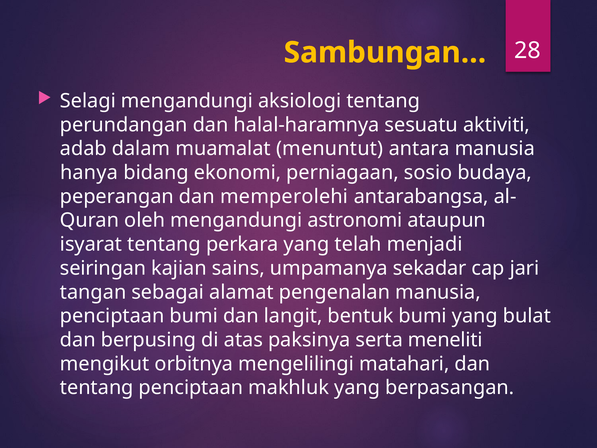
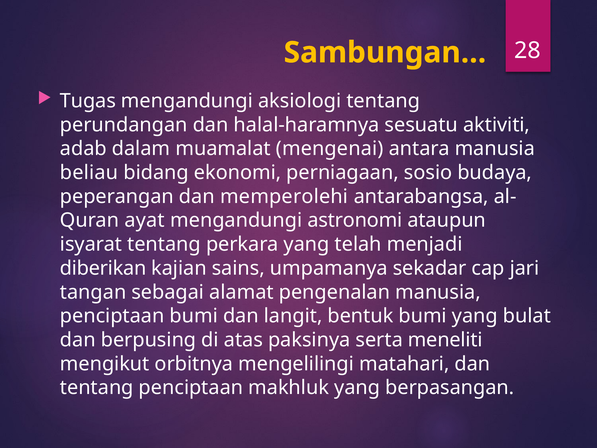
Selagi: Selagi -> Tugas
menuntut: menuntut -> mengenai
hanya: hanya -> beliau
oleh: oleh -> ayat
seiringan: seiringan -> diberikan
